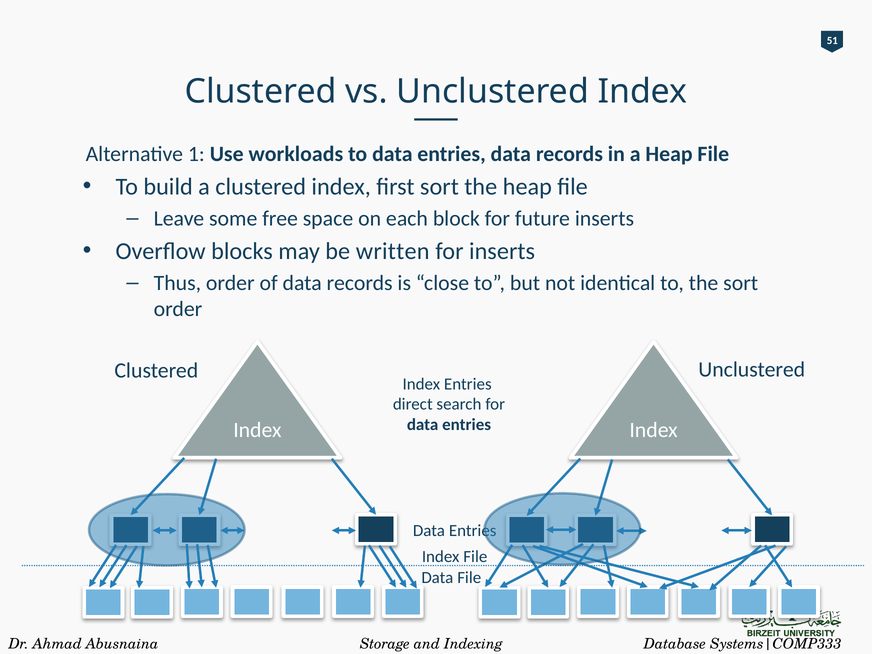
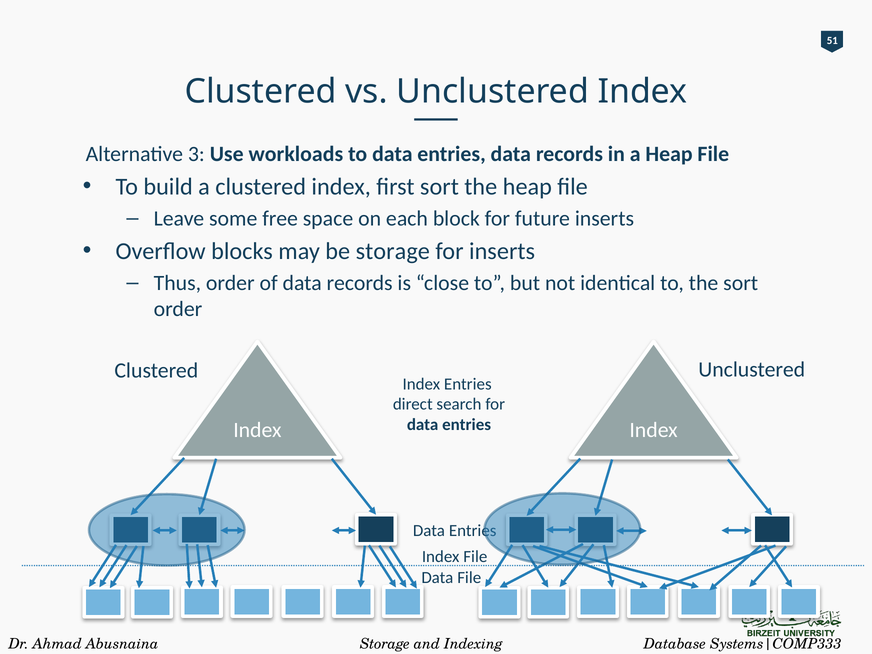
1: 1 -> 3
be written: written -> storage
